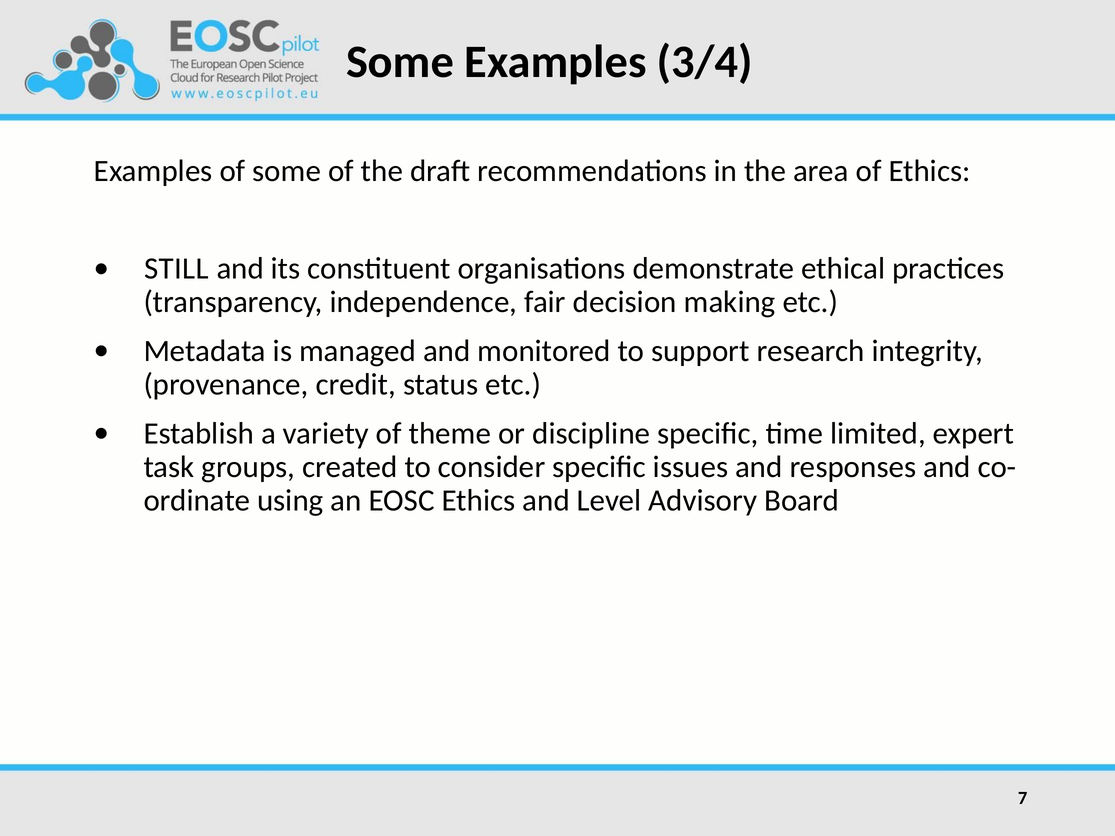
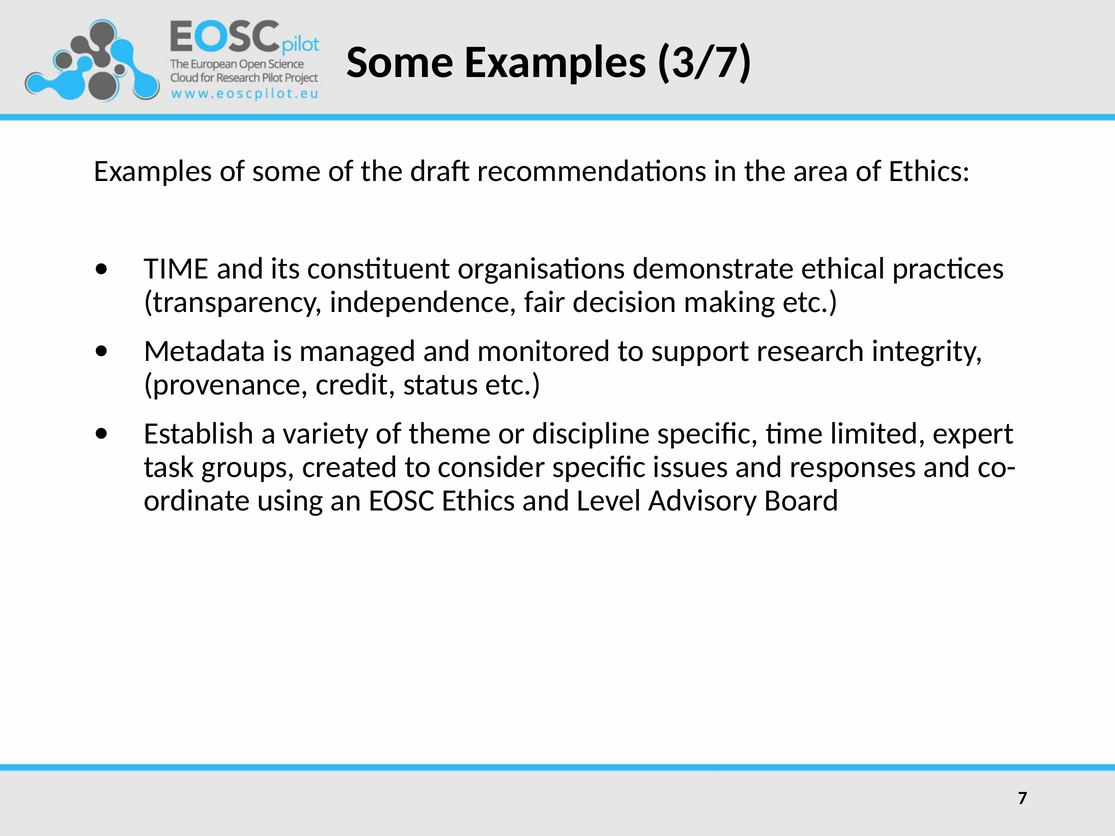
3/4: 3/4 -> 3/7
STILL at (176, 269): STILL -> TIME
